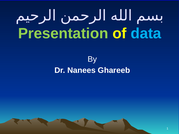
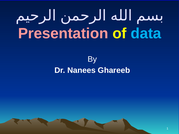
Presentation colour: light green -> pink
